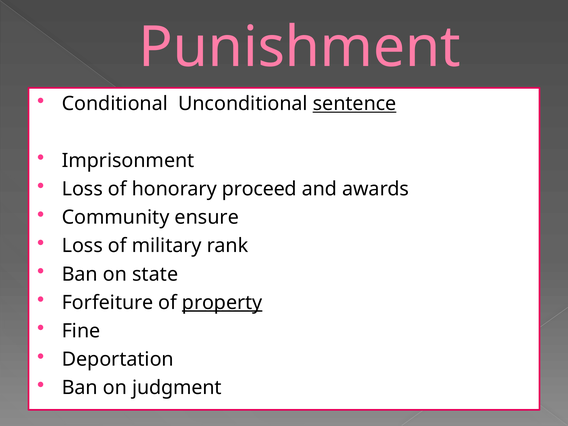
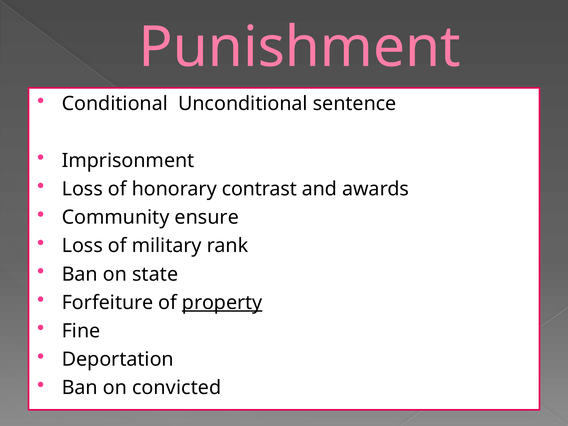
sentence underline: present -> none
proceed: proceed -> contrast
judgment: judgment -> convicted
